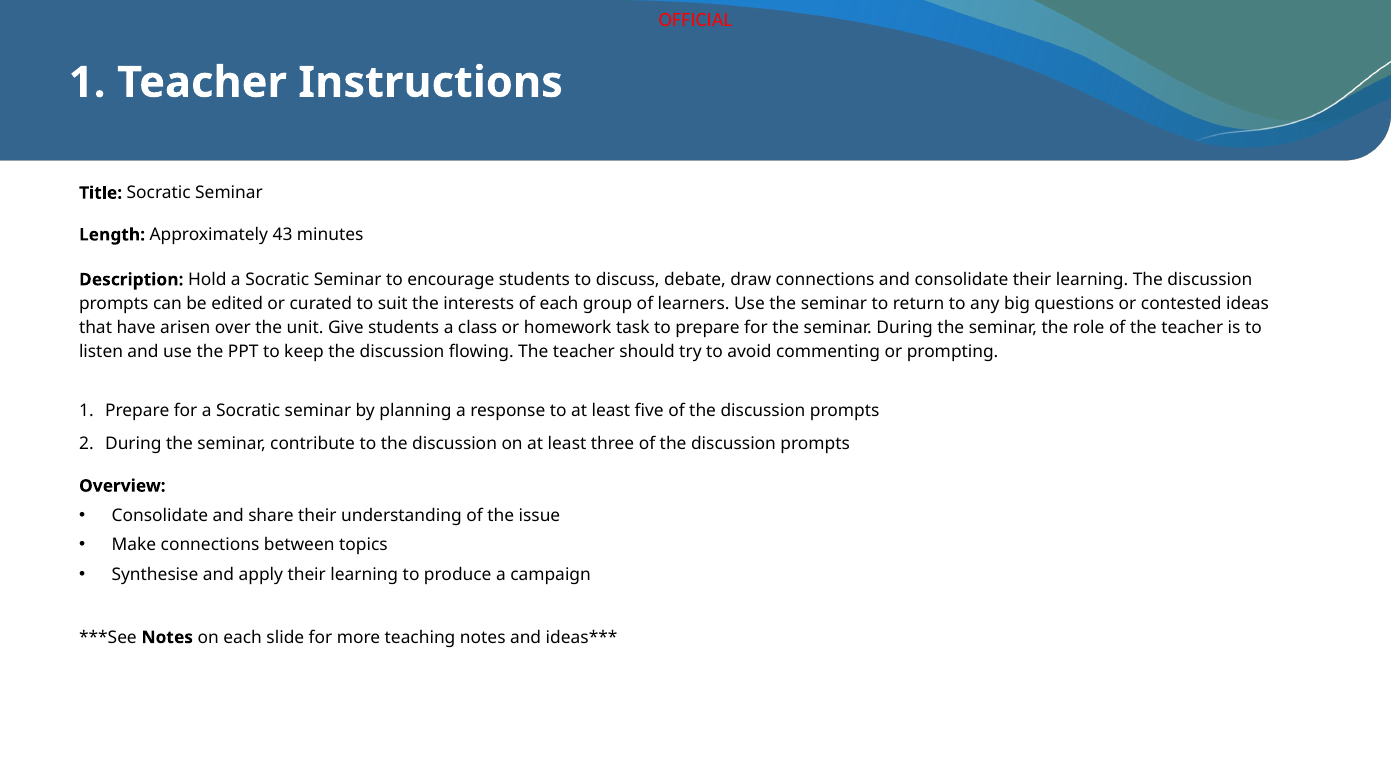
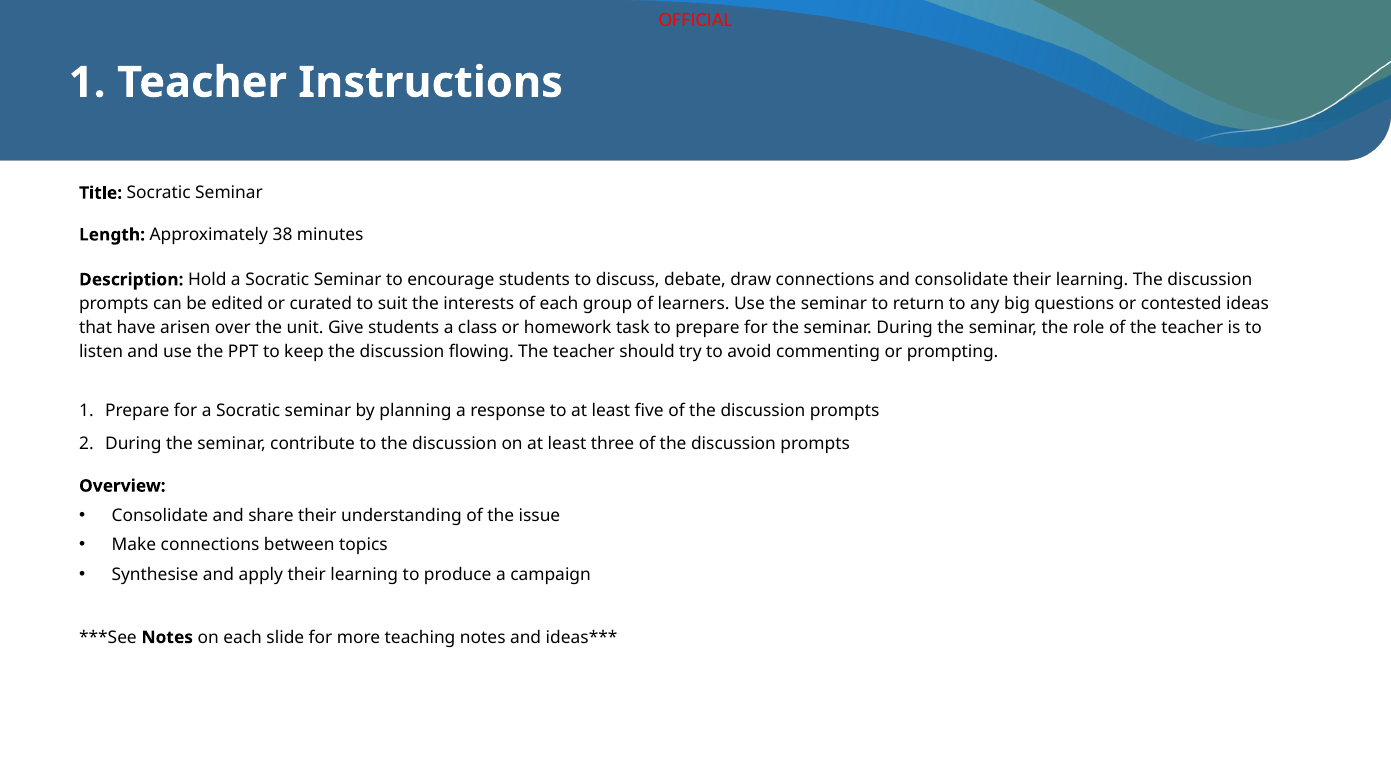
43: 43 -> 38
